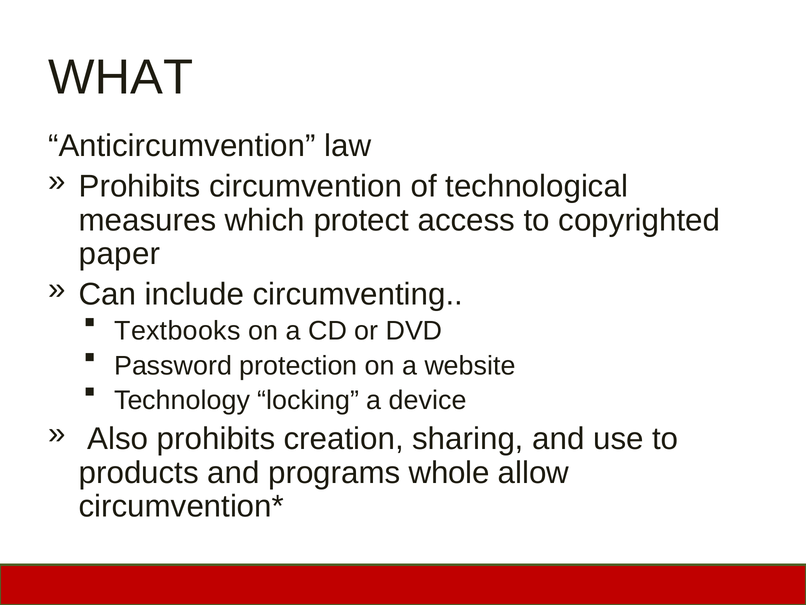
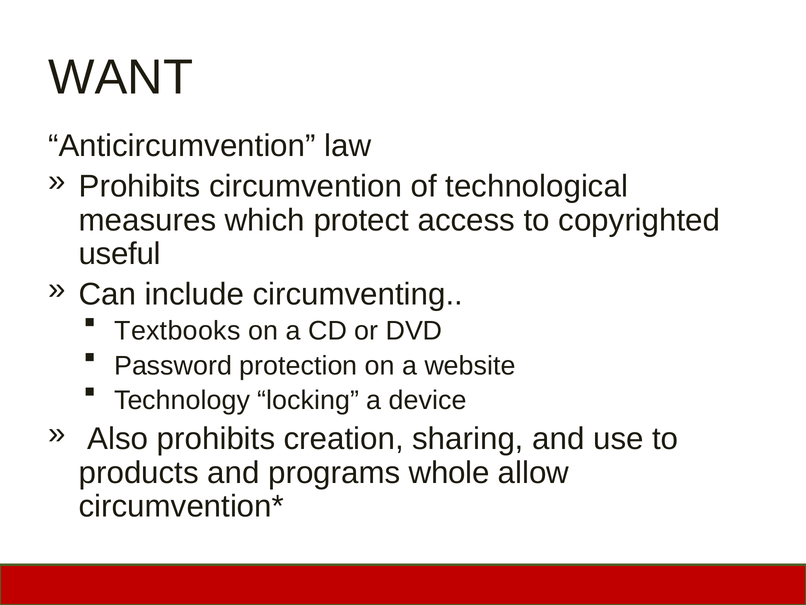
WHAT: WHAT -> WANT
paper: paper -> useful
